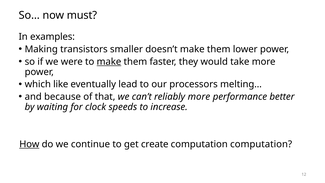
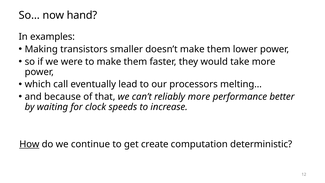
must: must -> hand
make at (109, 62) underline: present -> none
like: like -> call
computation computation: computation -> deterministic
